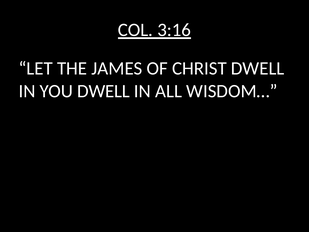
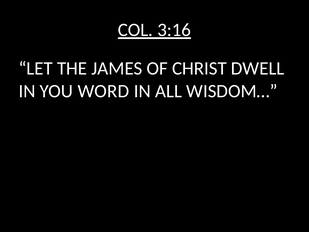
YOU DWELL: DWELL -> WORD
